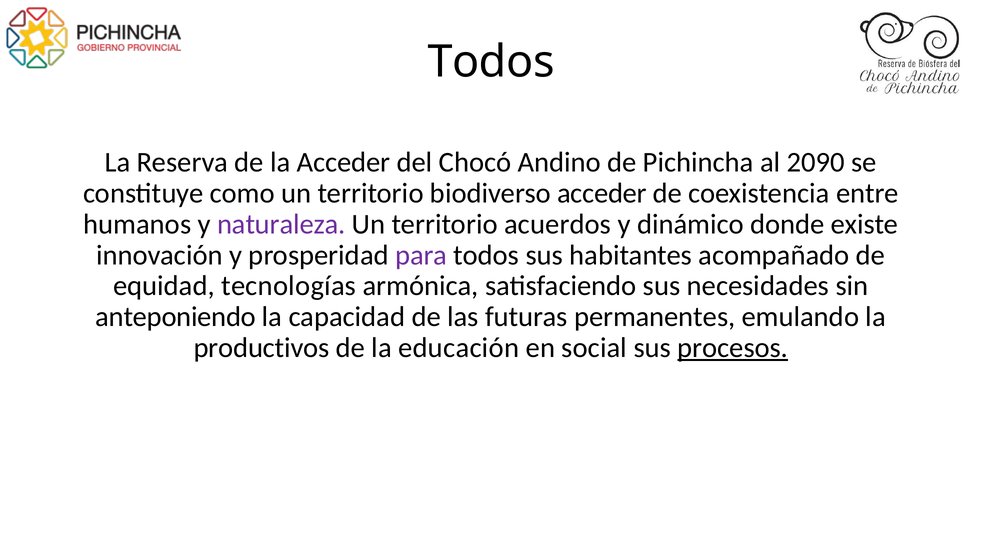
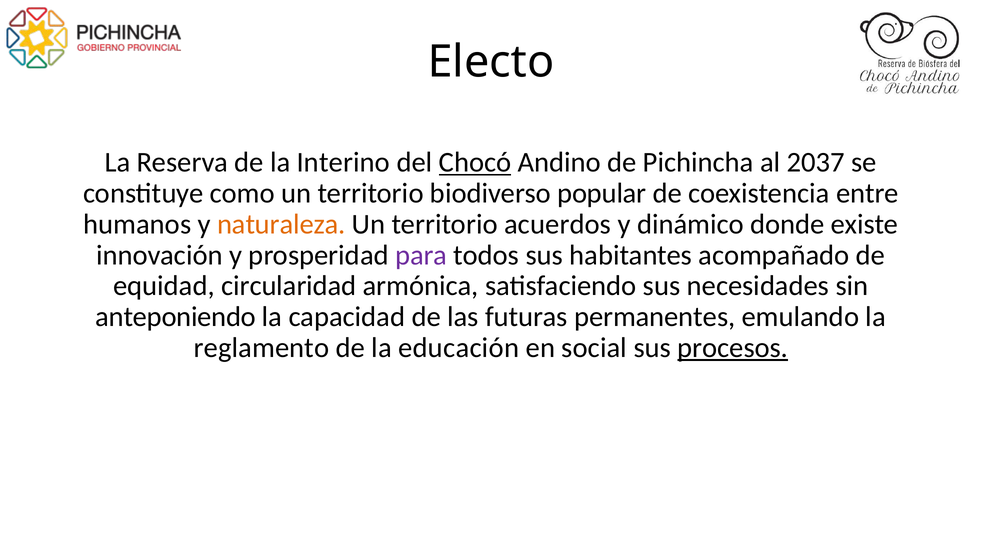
Todos at (491, 62): Todos -> Electo
la Acceder: Acceder -> Interino
Chocó underline: none -> present
2090: 2090 -> 2037
biodiverso acceder: acceder -> popular
naturaleza colour: purple -> orange
tecnologías: tecnologías -> circularidad
productivos: productivos -> reglamento
